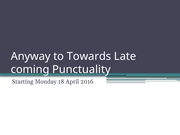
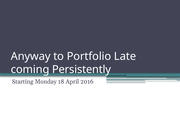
Towards: Towards -> Portfolio
Punctuality: Punctuality -> Persistently
